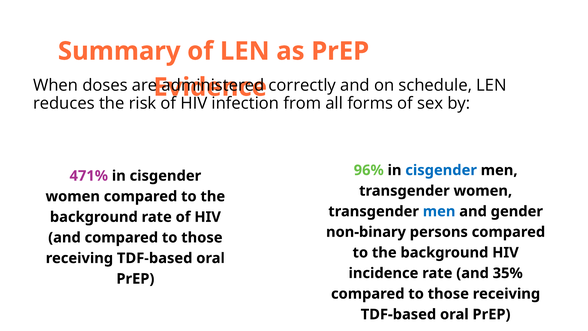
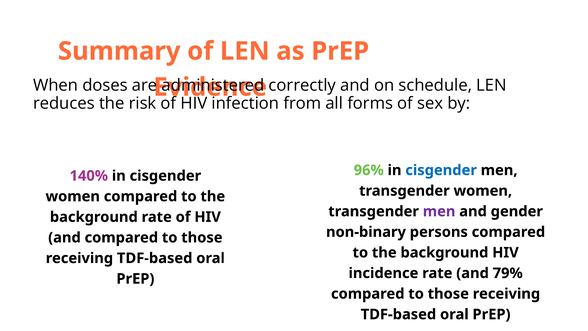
471%: 471% -> 140%
men at (439, 211) colour: blue -> purple
35%: 35% -> 79%
